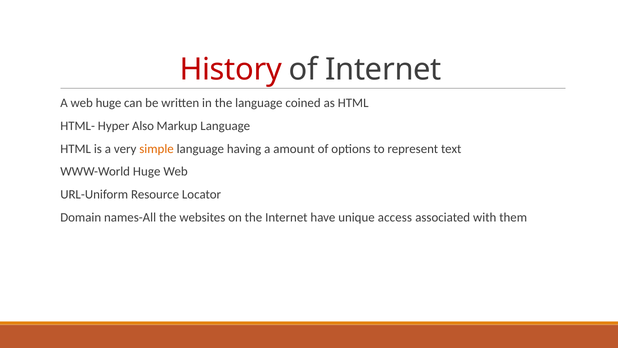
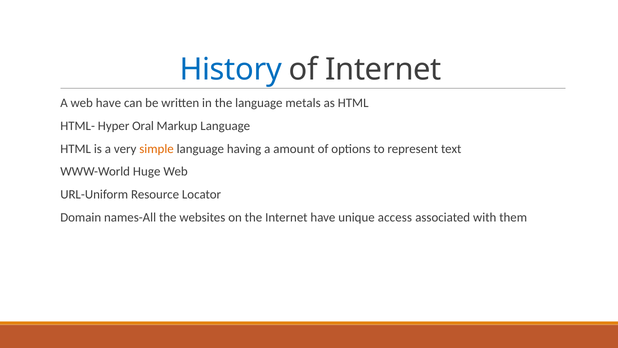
History colour: red -> blue
web huge: huge -> have
coined: coined -> metals
Also: Also -> Oral
